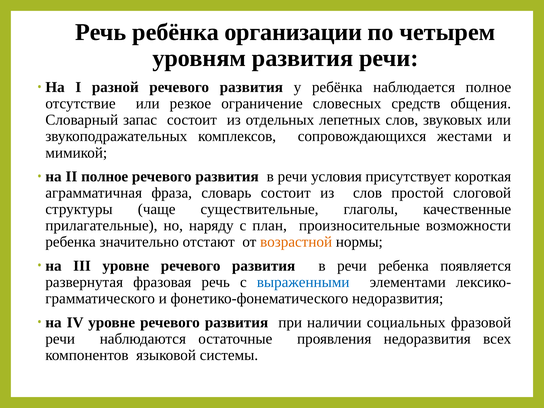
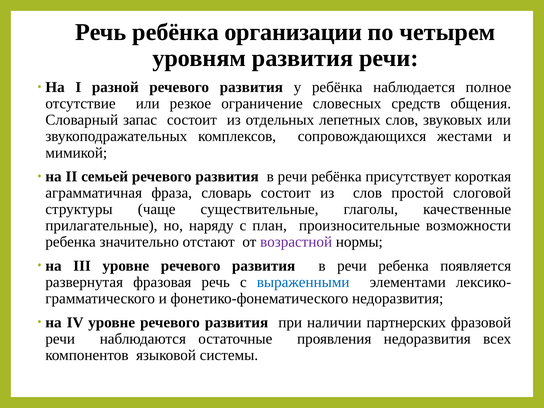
II полное: полное -> семьей
речи условия: условия -> ребёнка
возрастной colour: orange -> purple
социальных: социальных -> партнерских
